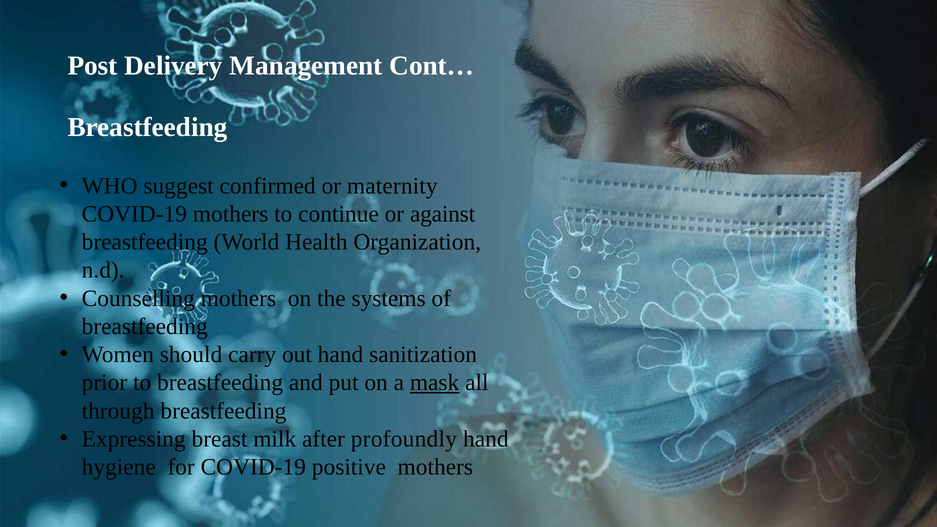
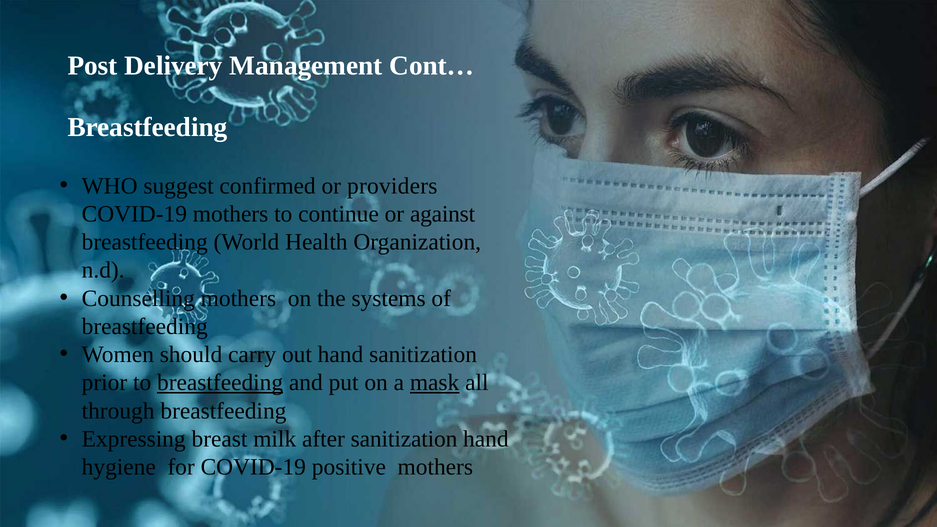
maternity: maternity -> providers
breastfeeding at (220, 383) underline: none -> present
after profoundly: profoundly -> sanitization
